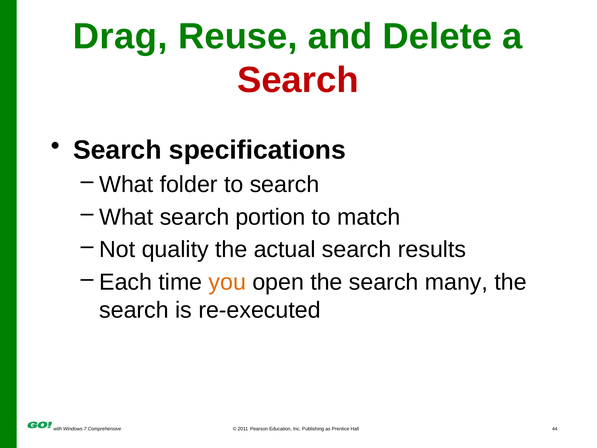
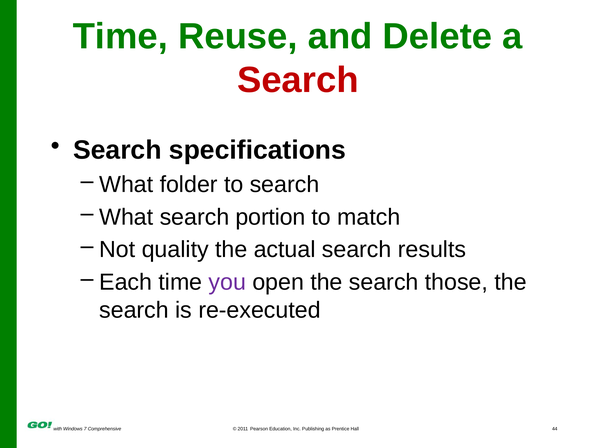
Drag at (120, 36): Drag -> Time
you colour: orange -> purple
many: many -> those
